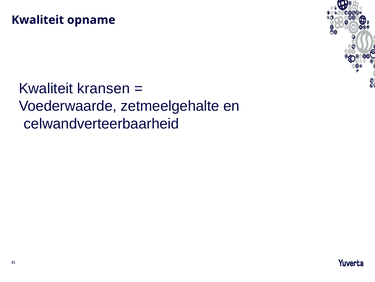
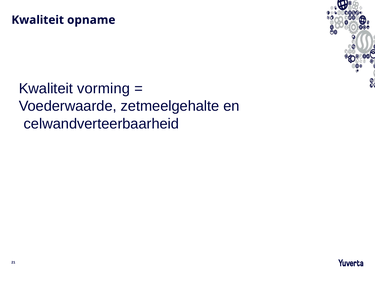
kransen: kransen -> vorming
